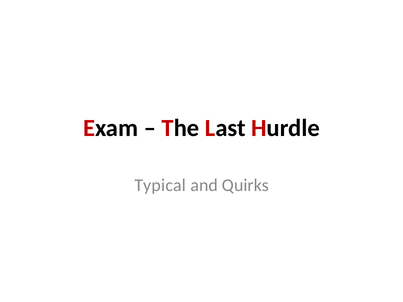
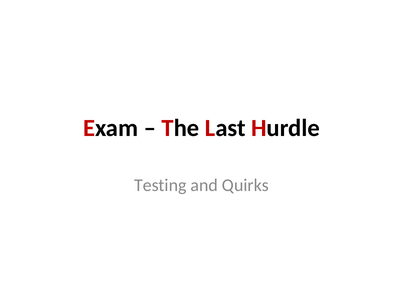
Typical: Typical -> Testing
